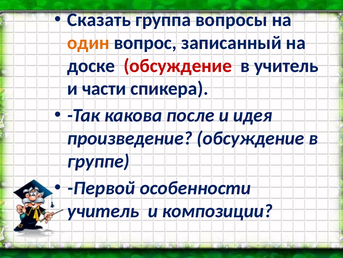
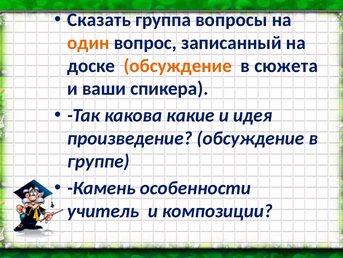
обсуждение at (178, 66) colour: red -> orange
в учитель: учитель -> сюжета
части: части -> ваши
после: после -> какие
Первой: Первой -> Камень
